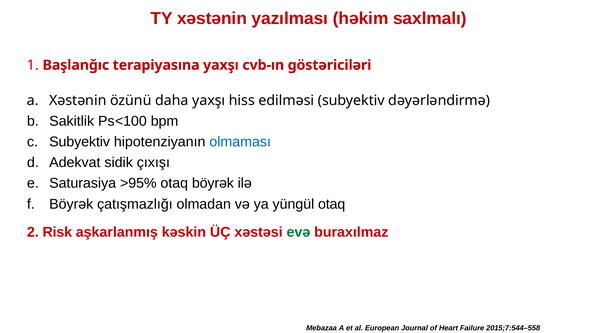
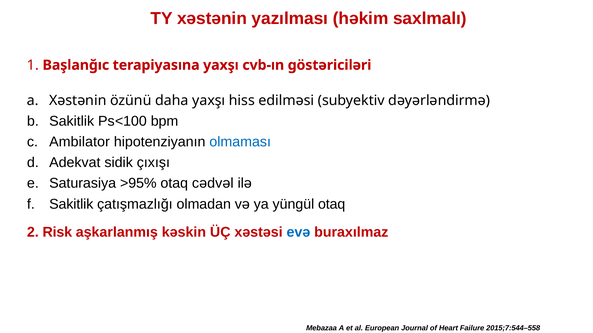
Subyektiv at (80, 142): Subyektiv -> Ambilator
otaq böyrək: böyrək -> cədvəl
Böyrək at (71, 204): Böyrək -> Sakitlik
evə colour: green -> blue
